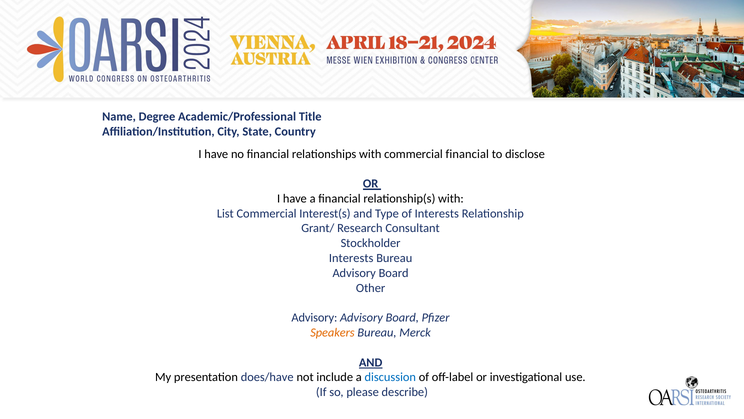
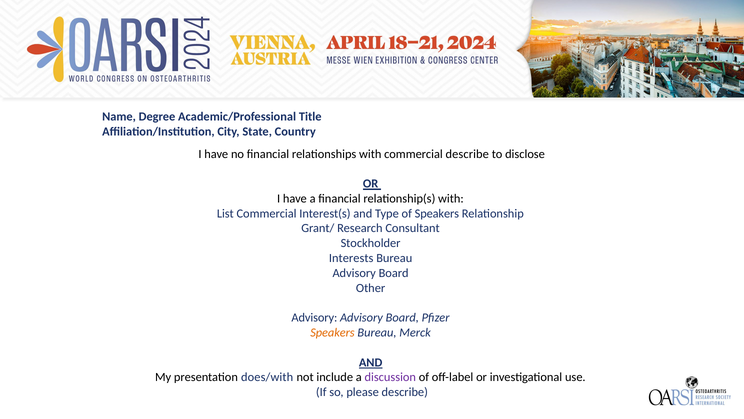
commercial financial: financial -> describe
of Interests: Interests -> Speakers
does/have: does/have -> does/with
discussion colour: blue -> purple
